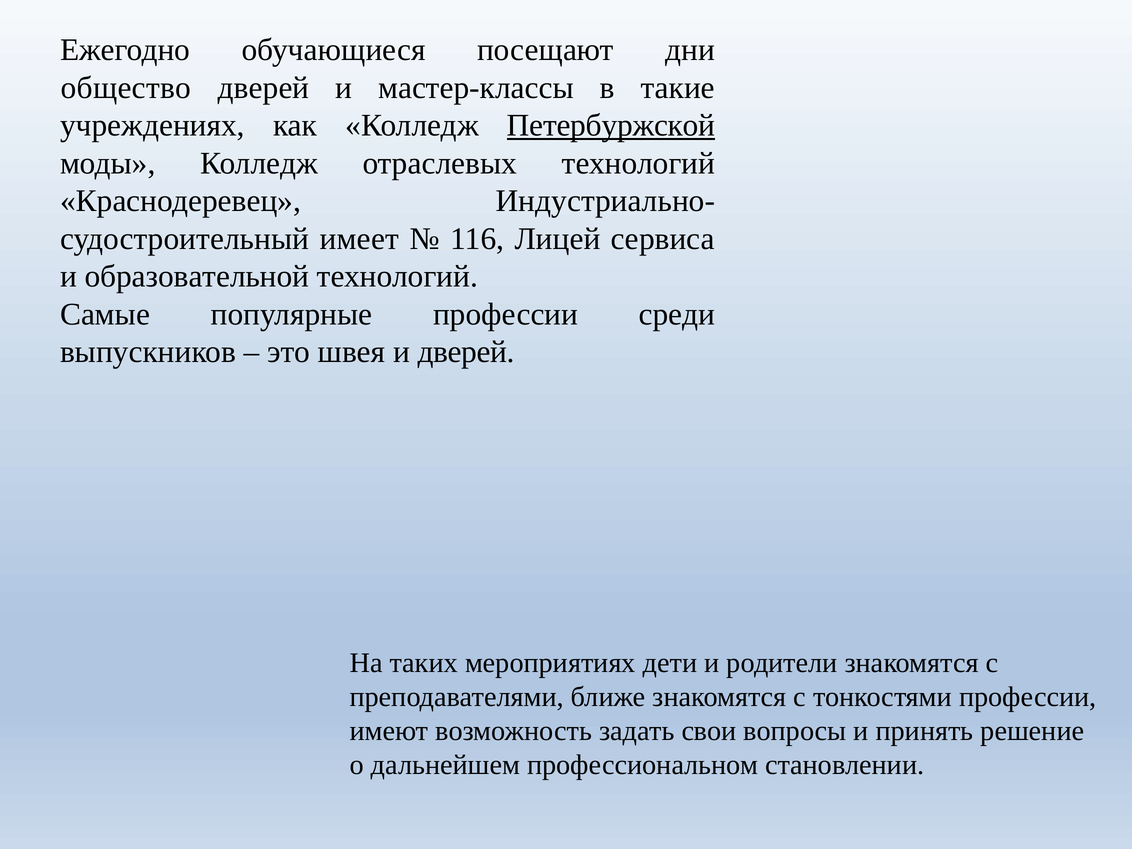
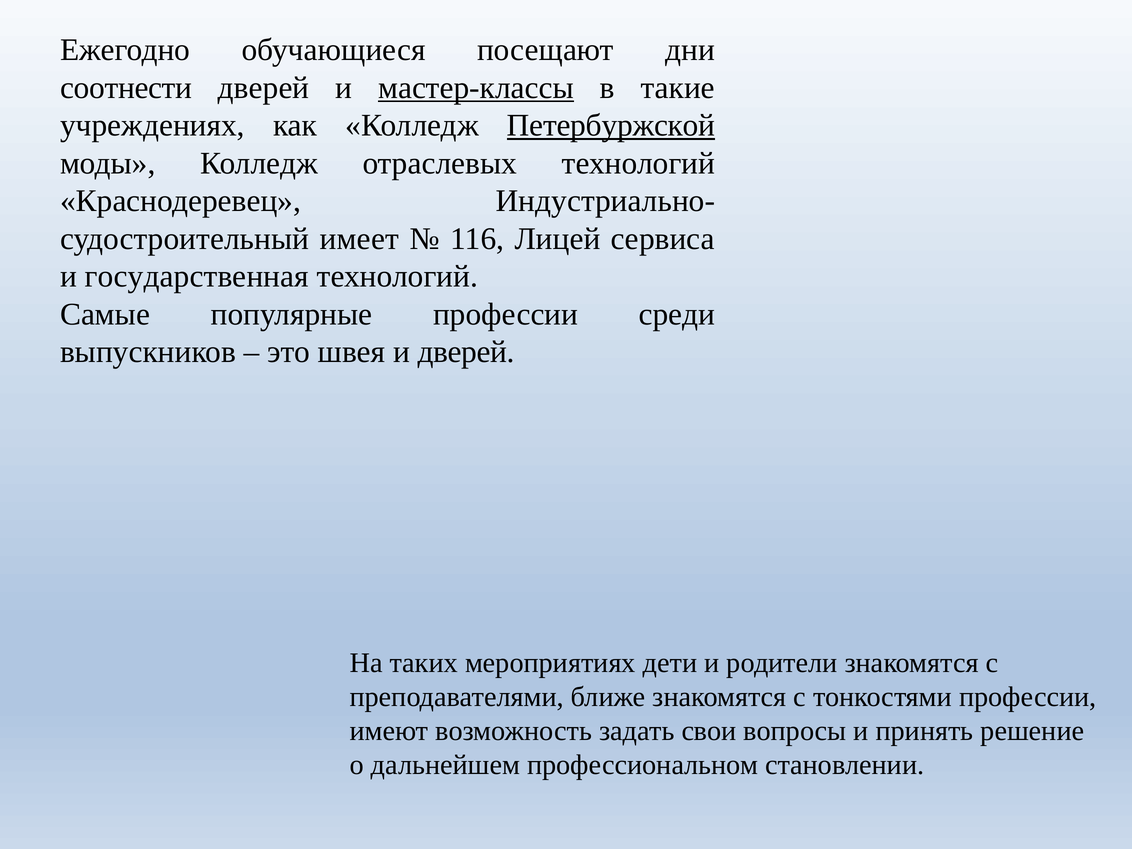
общество: общество -> соотнести
мастер-классы underline: none -> present
образовательной: образовательной -> государственная
